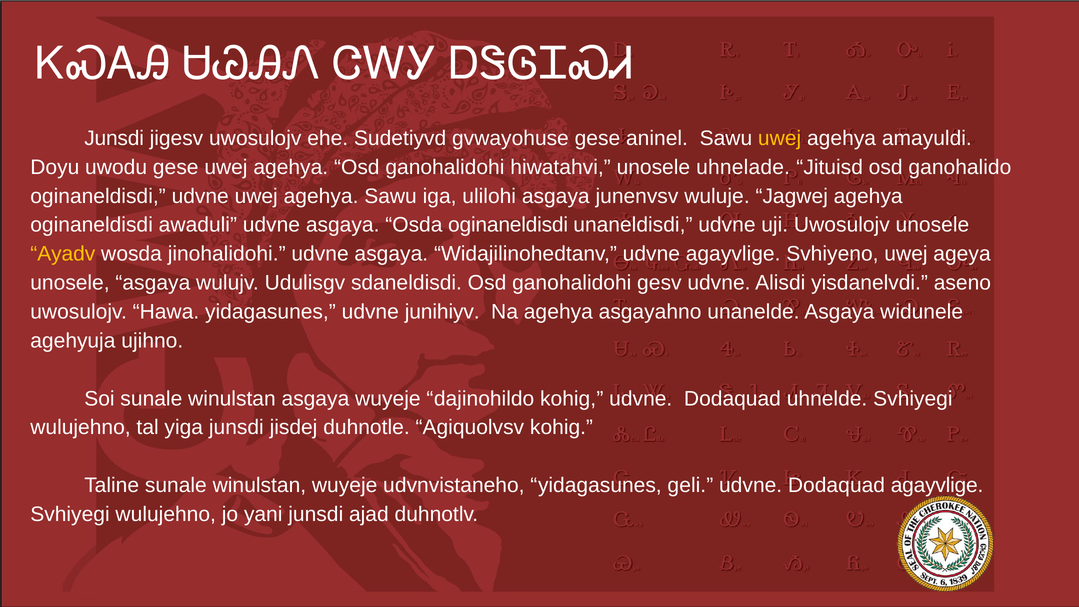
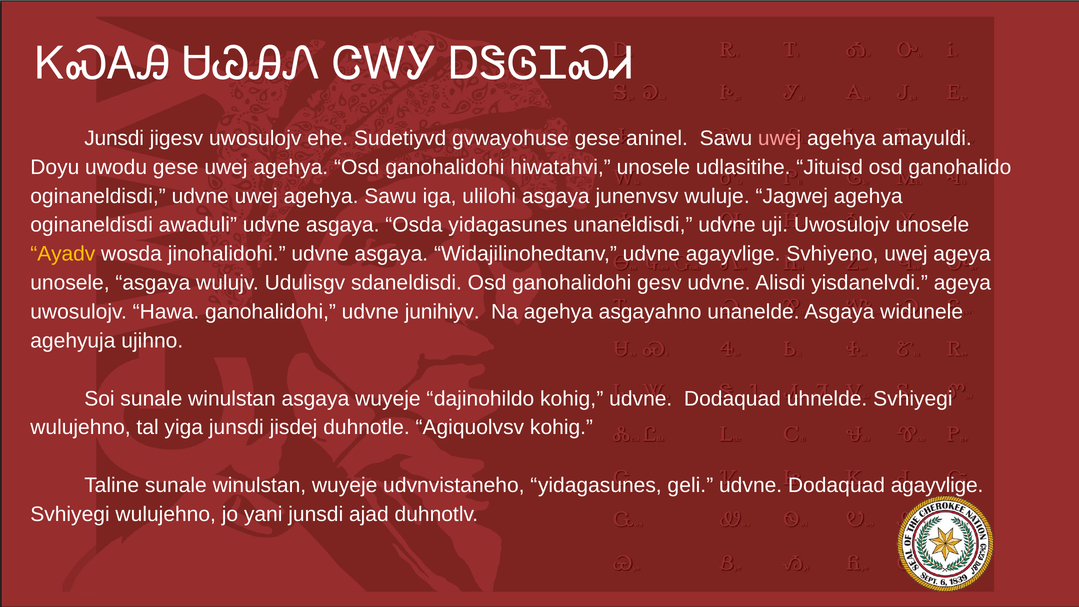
uwej at (780, 138) colour: yellow -> pink
uhnelade: uhnelade -> udlasitihe
Osda oginaneldisdi: oginaneldisdi -> yidagasunes
yisdanelvdi aseno: aseno -> ageya
Hawa yidagasunes: yidagasunes -> ganohalidohi
